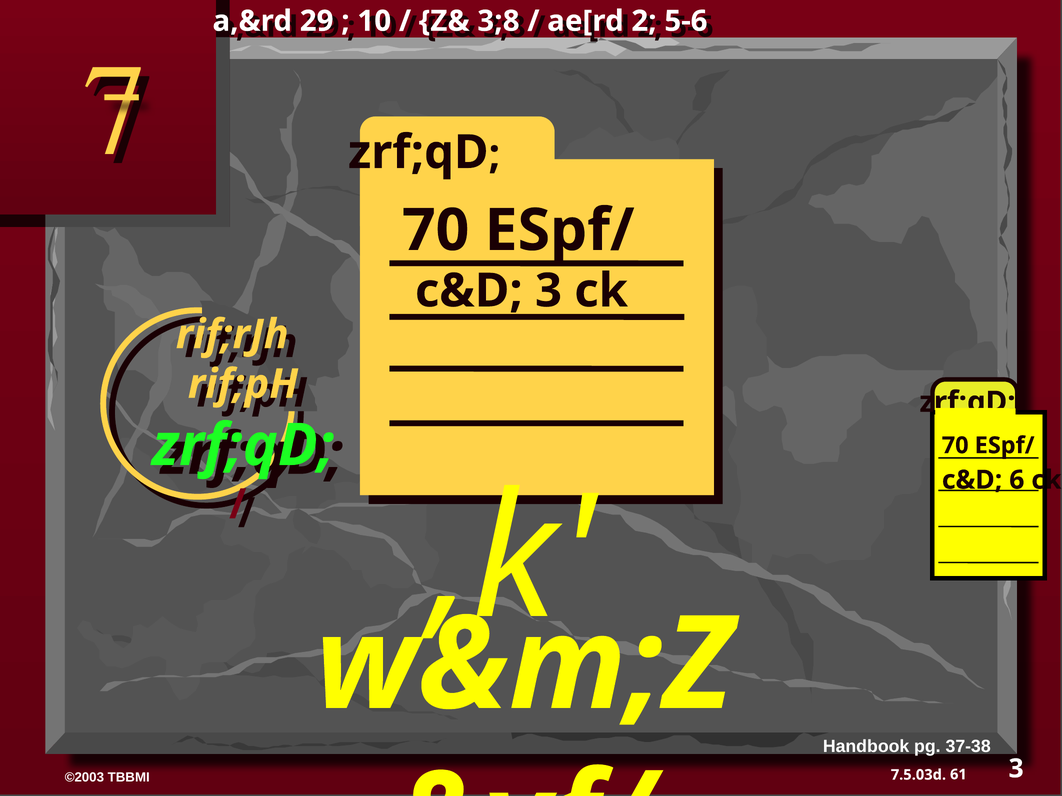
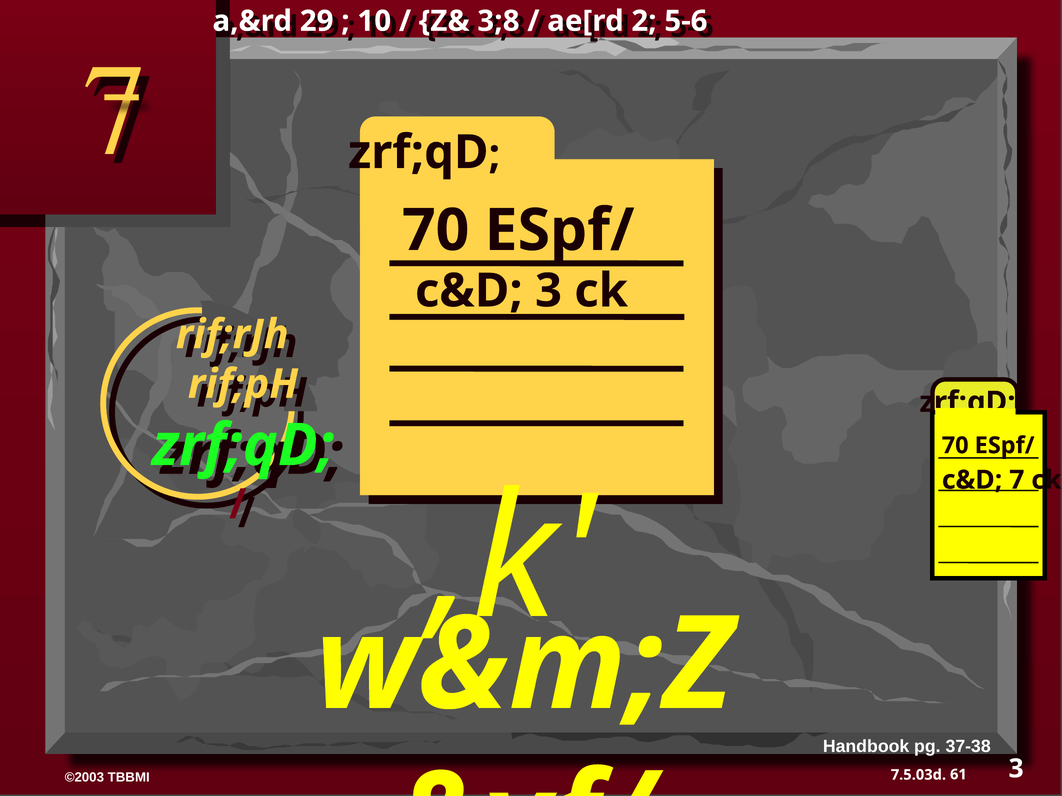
c&D 6: 6 -> 7
